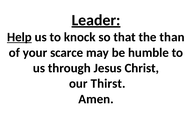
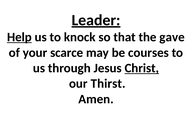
than: than -> gave
humble: humble -> courses
Christ underline: none -> present
